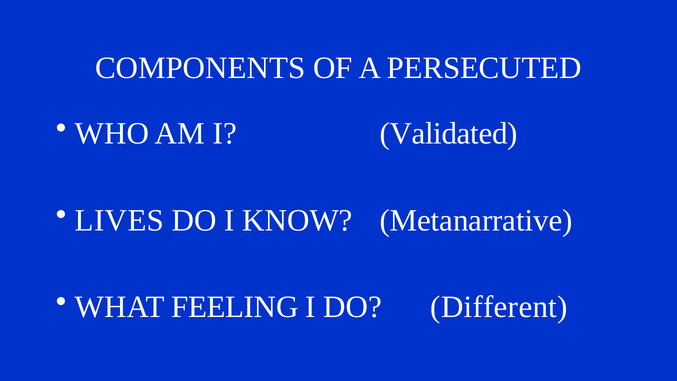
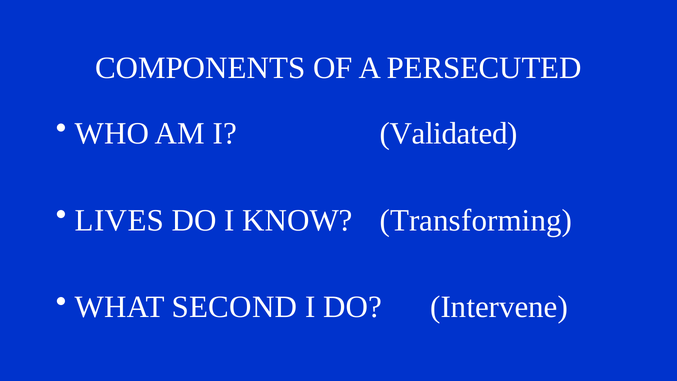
Metanarrative: Metanarrative -> Transforming
FEELING: FEELING -> SECOND
Different: Different -> Intervene
